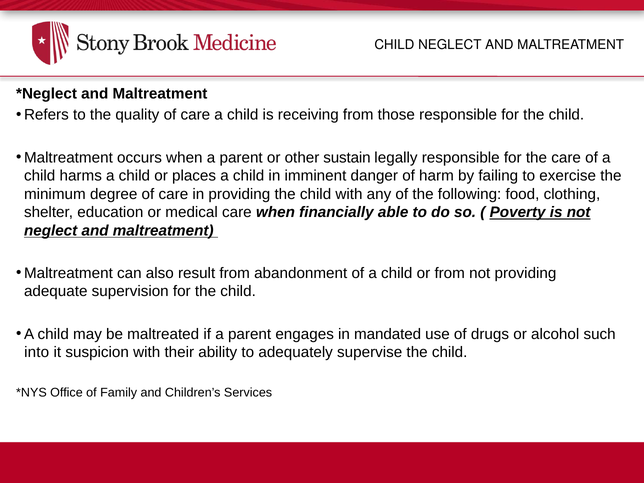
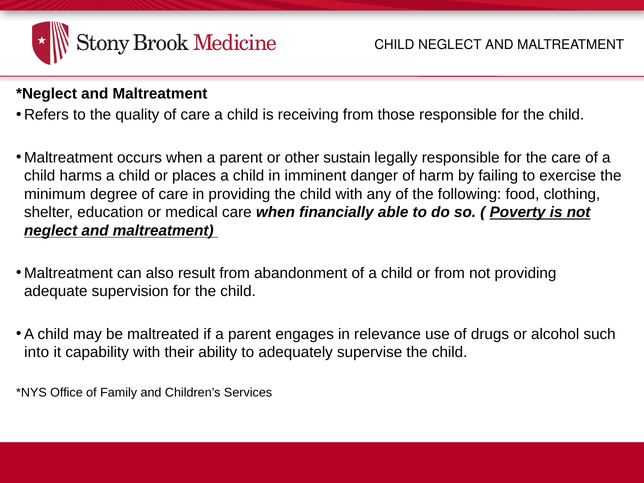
mandated: mandated -> relevance
suspicion: suspicion -> capability
